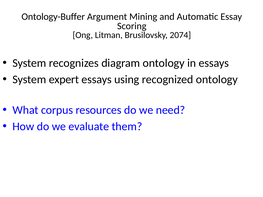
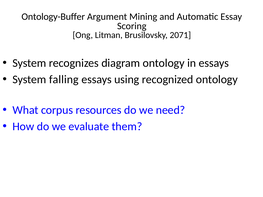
2074: 2074 -> 2071
expert: expert -> falling
